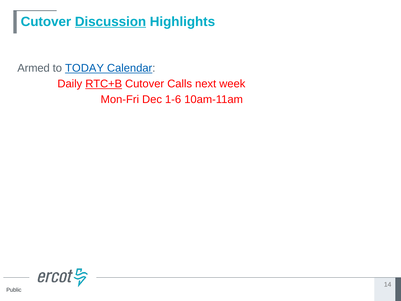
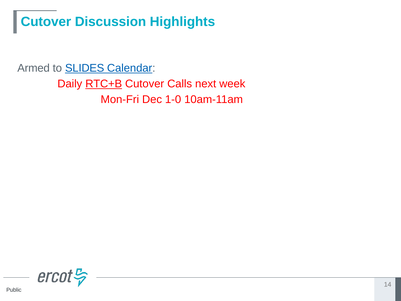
Discussion underline: present -> none
TODAY: TODAY -> SLIDES
1-6: 1-6 -> 1-0
